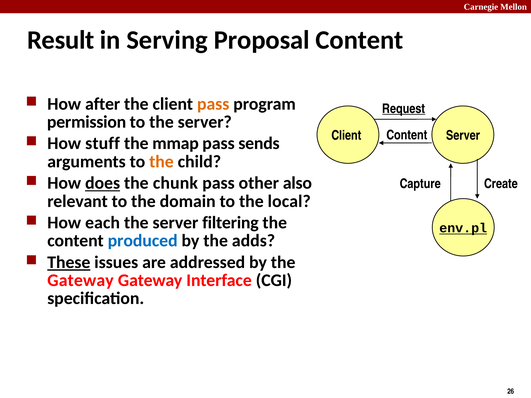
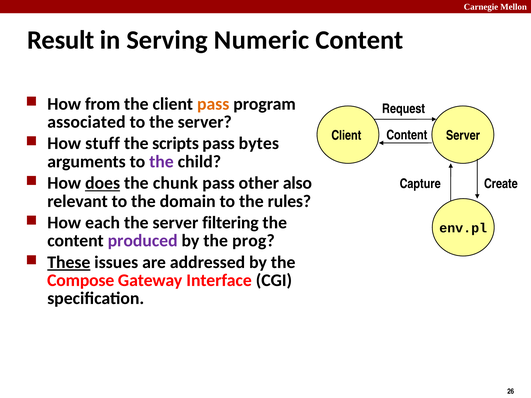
Proposal: Proposal -> Numeric
after: after -> from
Request underline: present -> none
permission: permission -> associated
mmap: mmap -> scripts
sends: sends -> bytes
the at (161, 162) colour: orange -> purple
local: local -> rules
env.pl underline: present -> none
produced colour: blue -> purple
adds: adds -> prog
Gateway at (81, 281): Gateway -> Compose
